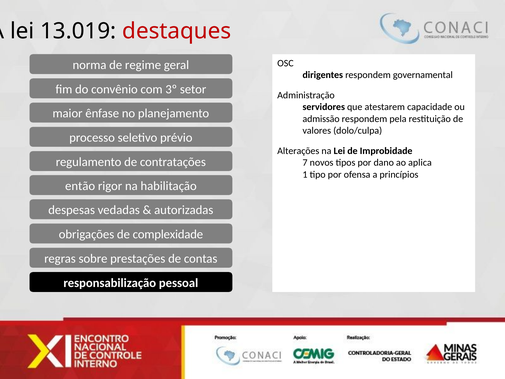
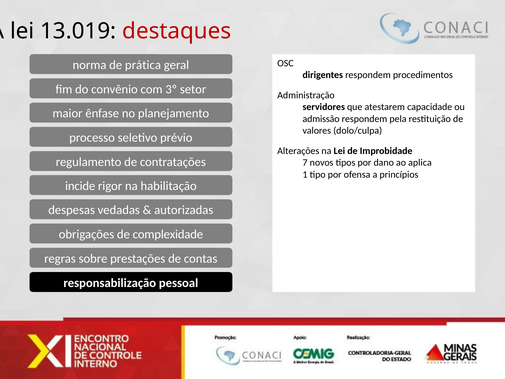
regime: regime -> prática
governamental: governamental -> procedimentos
então: então -> incide
